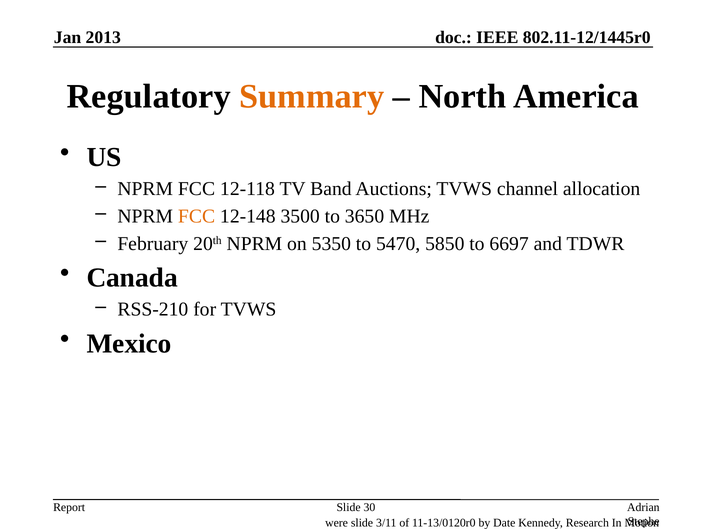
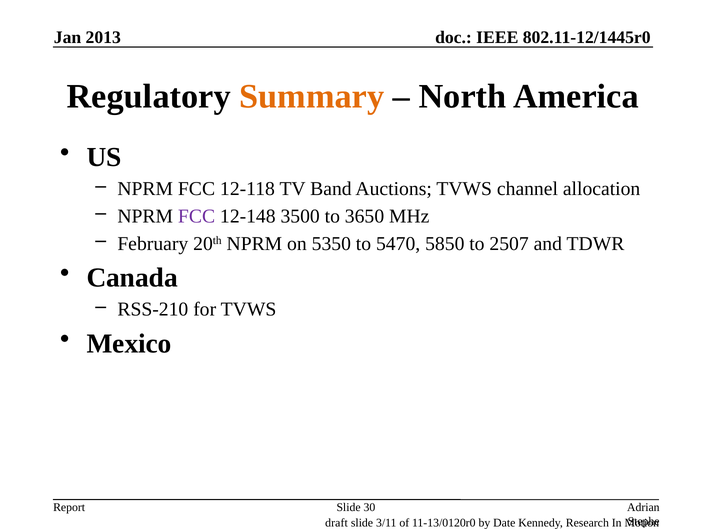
FCC at (197, 216) colour: orange -> purple
6697: 6697 -> 2507
were: were -> draft
